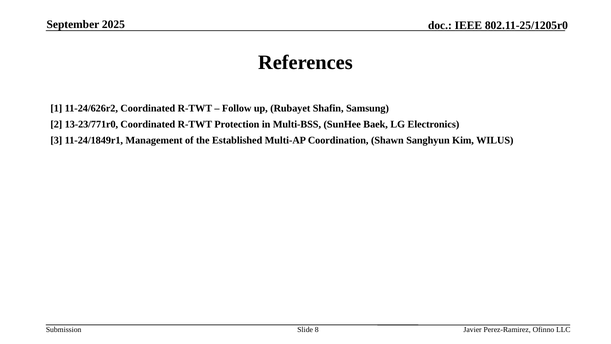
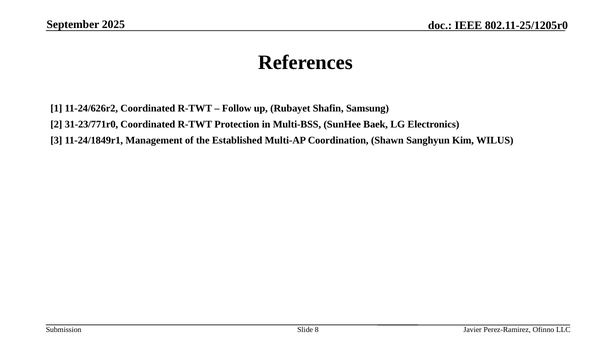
13-23/771r0: 13-23/771r0 -> 31-23/771r0
